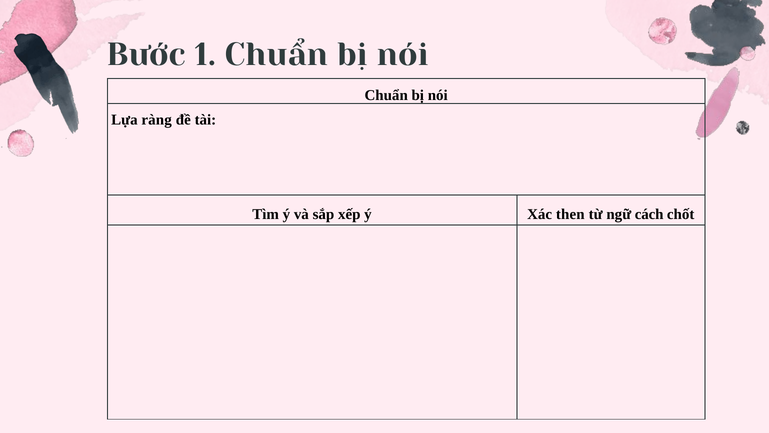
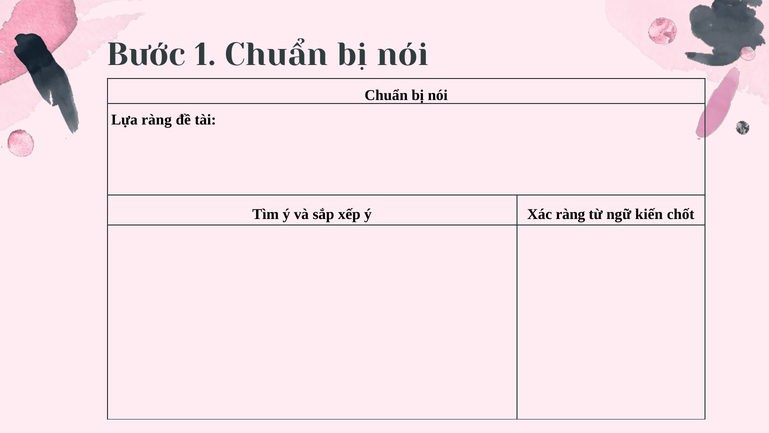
Xác then: then -> ràng
cách: cách -> kiến
